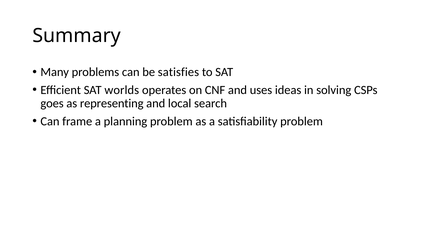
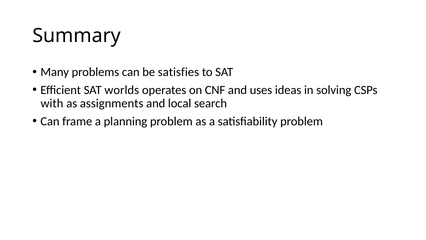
goes: goes -> with
representing: representing -> assignments
